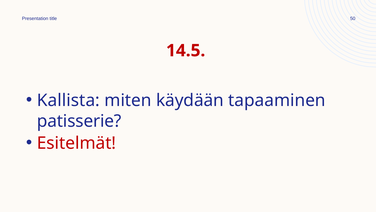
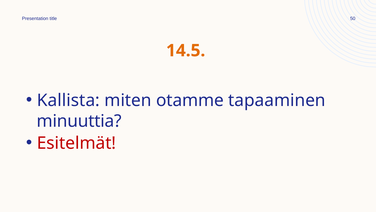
14.5 colour: red -> orange
käydään: käydään -> otamme
patisserie: patisserie -> minuuttia
